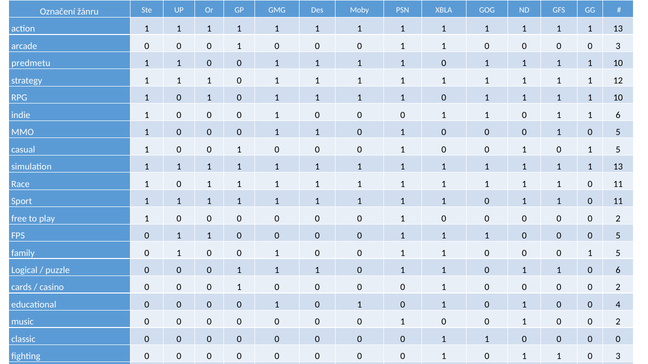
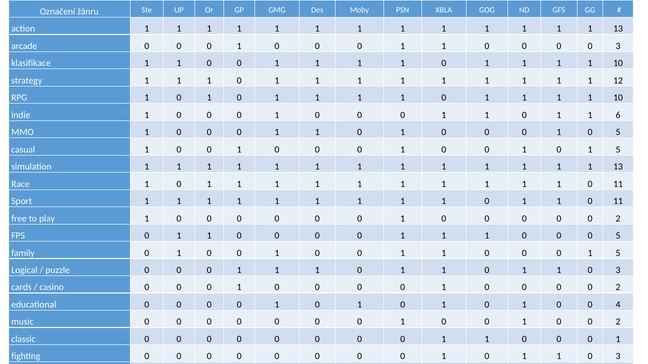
predmetu: predmetu -> klasifikace
6 at (618, 270): 6 -> 3
0 at (618, 340): 0 -> 1
